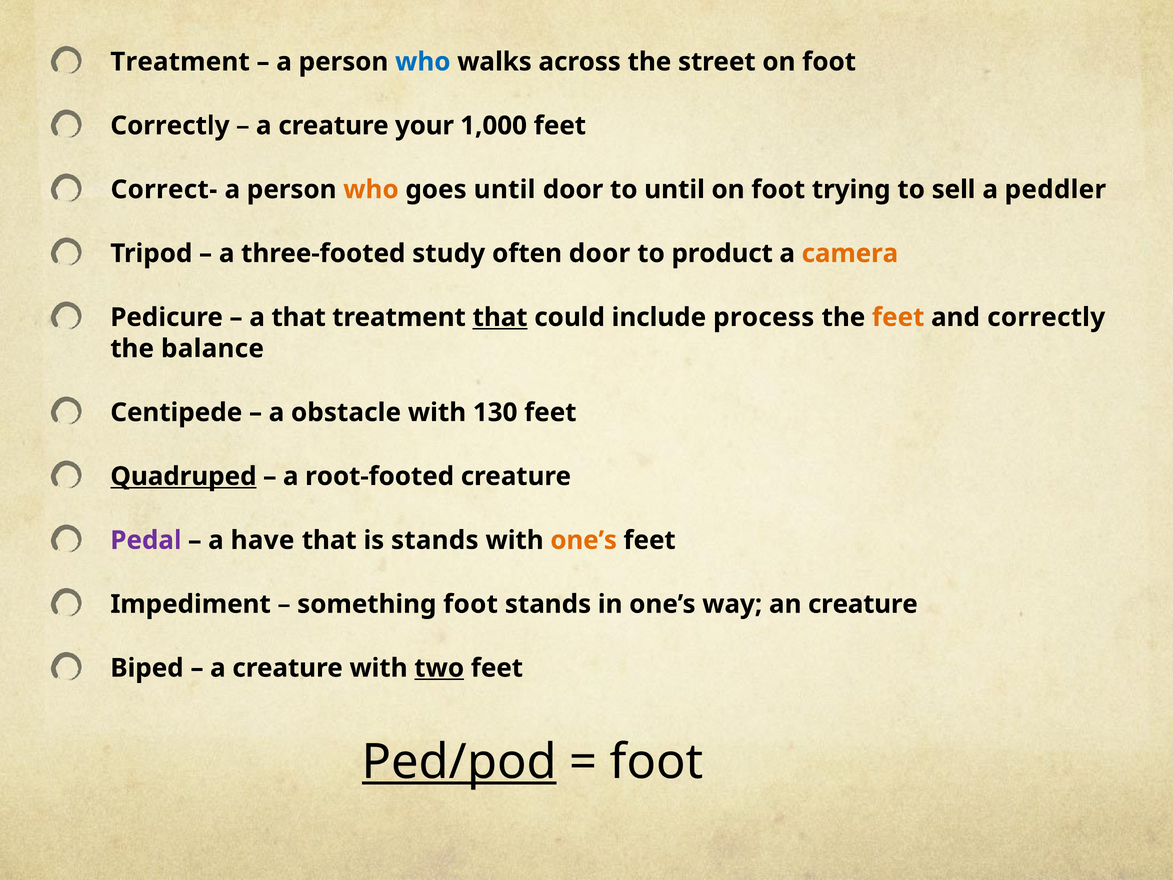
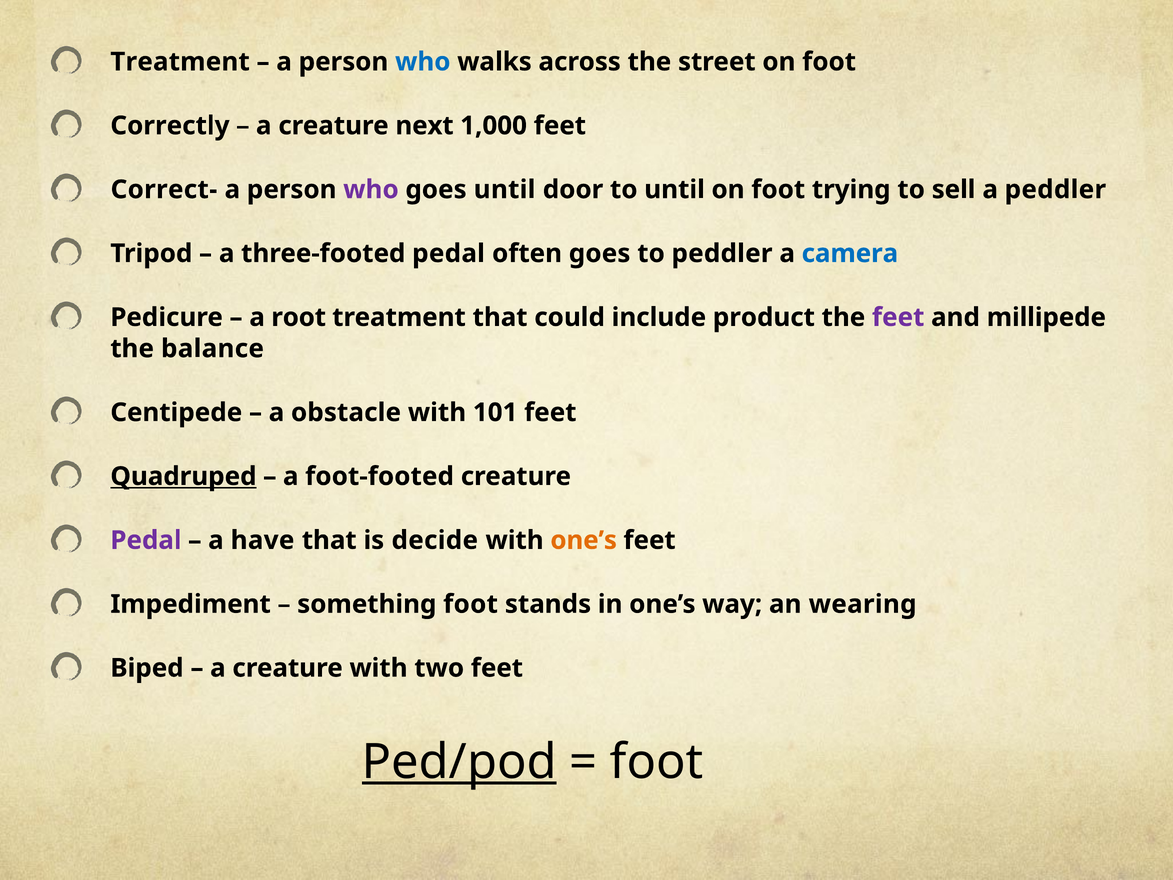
your: your -> next
who at (371, 190) colour: orange -> purple
three-footed study: study -> pedal
often door: door -> goes
to product: product -> peddler
camera colour: orange -> blue
a that: that -> root
that at (500, 317) underline: present -> none
process: process -> product
feet at (898, 317) colour: orange -> purple
and correctly: correctly -> millipede
130: 130 -> 101
root-footed: root-footed -> foot-footed
is stands: stands -> decide
an creature: creature -> wearing
two underline: present -> none
